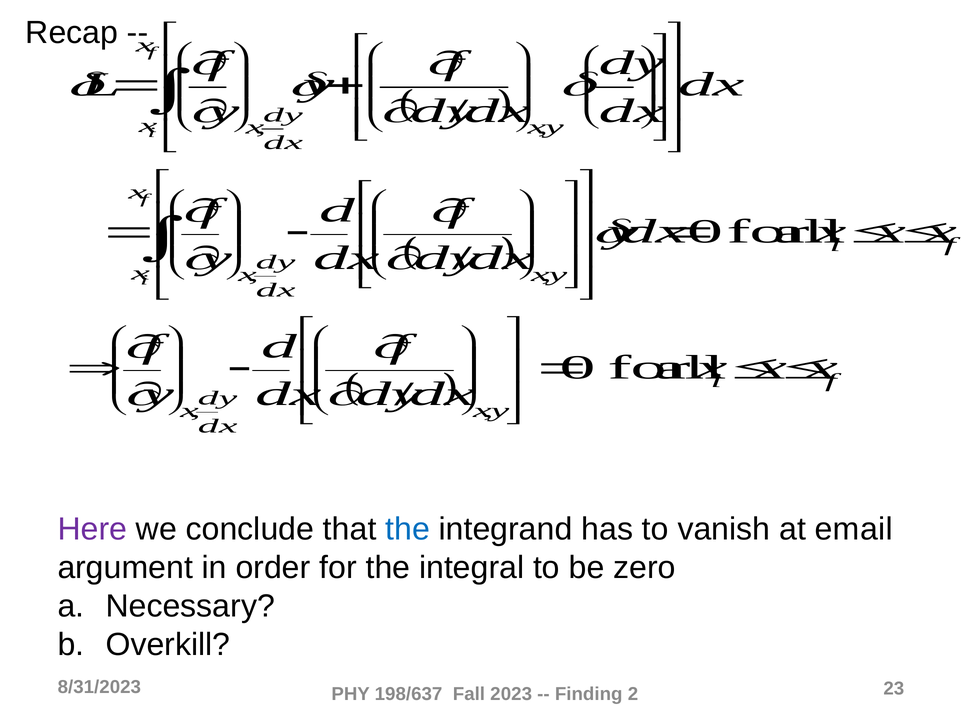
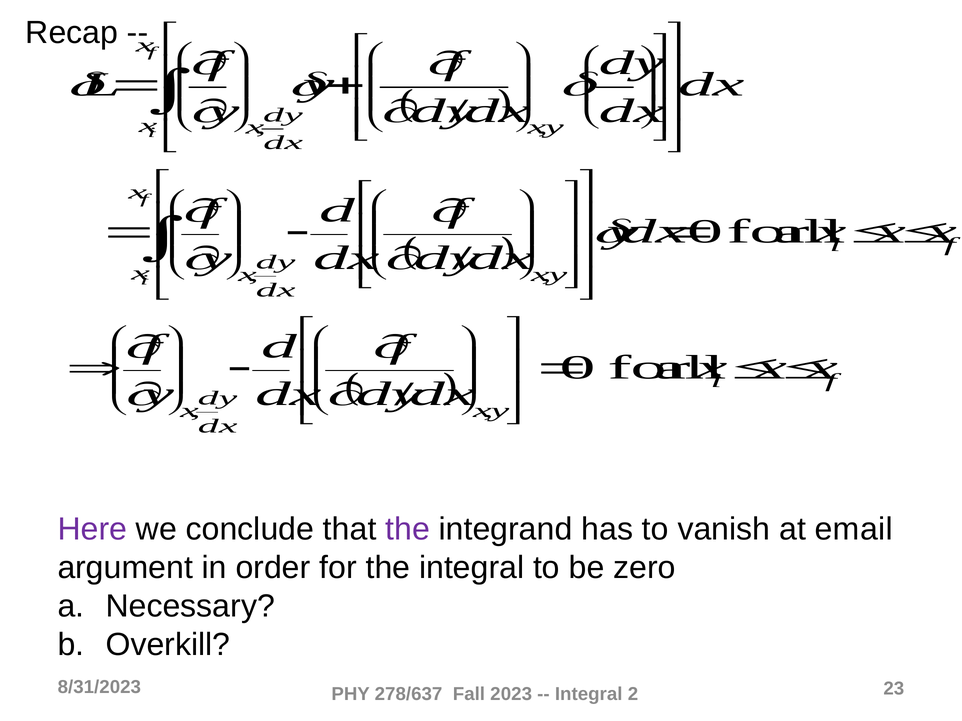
the at (408, 530) colour: blue -> purple
198/637: 198/637 -> 278/637
Finding at (589, 695): Finding -> Integral
